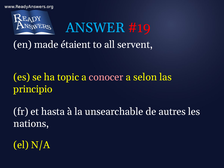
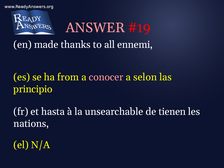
ANSWER colour: light blue -> pink
étaient: étaient -> thanks
servent: servent -> ennemi
topic: topic -> from
autres: autres -> tienen
